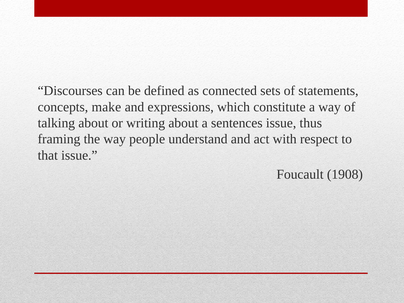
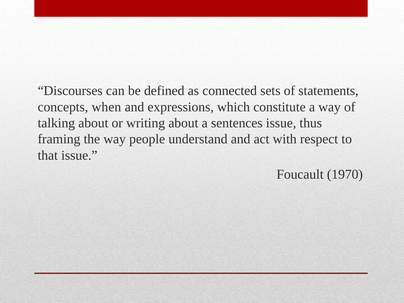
make: make -> when
1908: 1908 -> 1970
